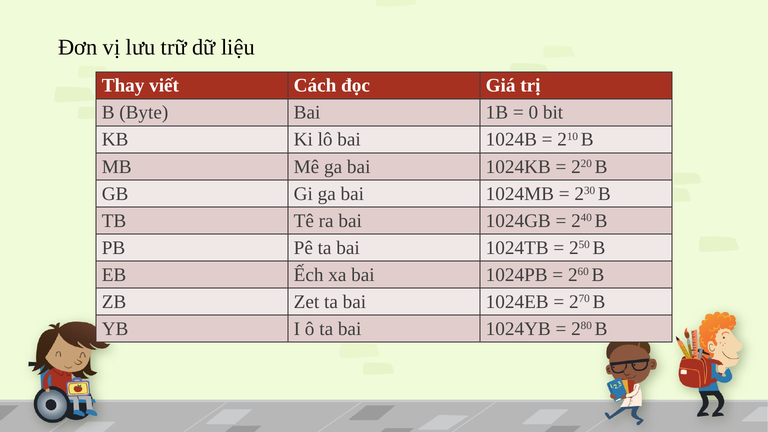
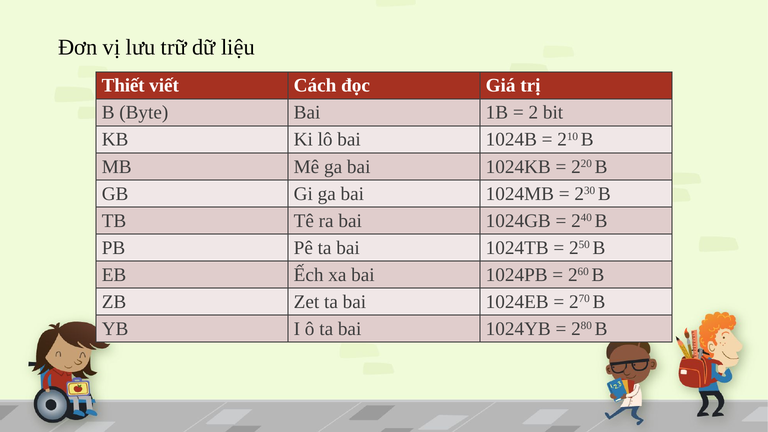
Thay: Thay -> Thiết
0: 0 -> 2
